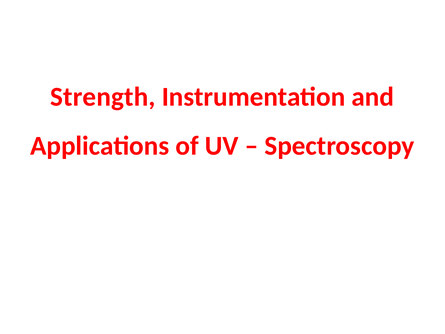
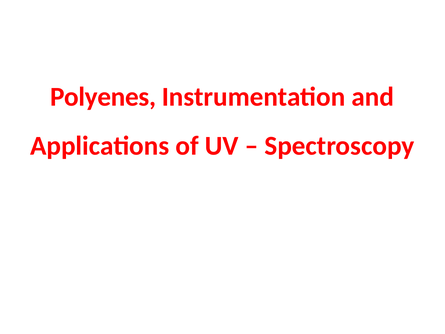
Strength: Strength -> Polyenes
